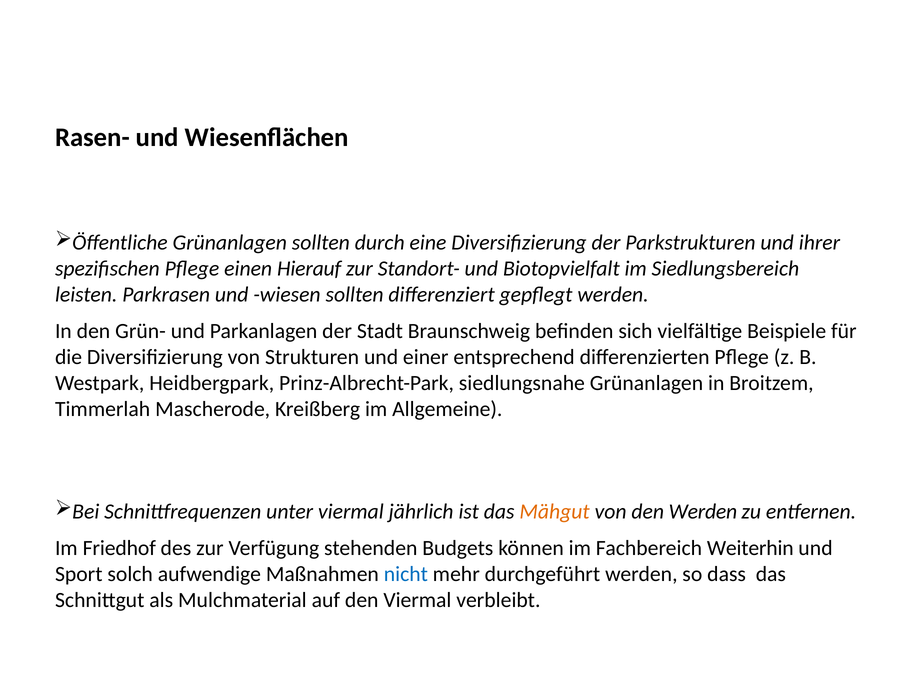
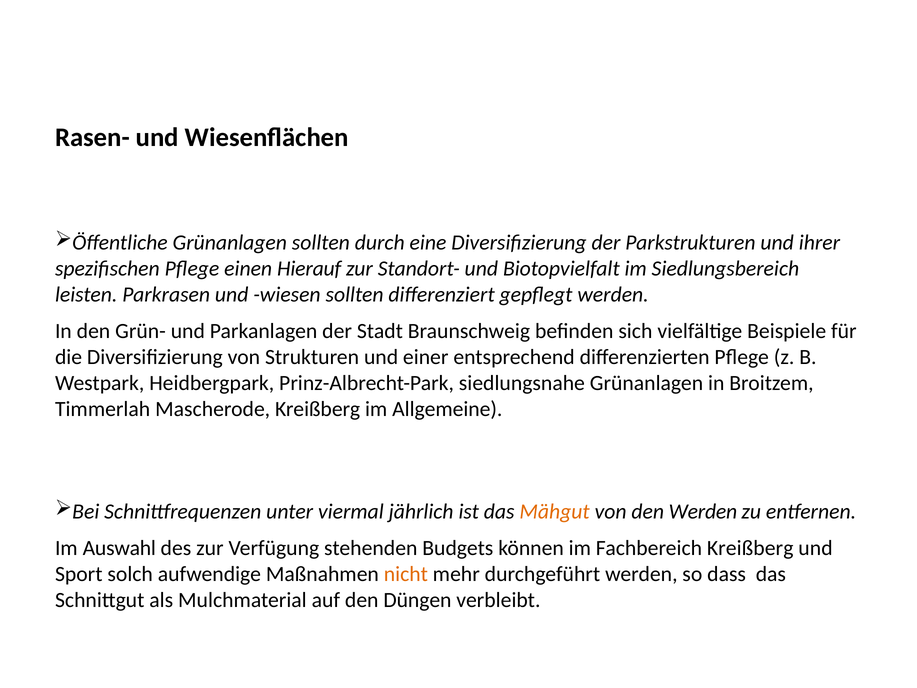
Friedhof: Friedhof -> Auswahl
Fachbereich Weiterhin: Weiterhin -> Kreißberg
nicht colour: blue -> orange
den Viermal: Viermal -> Düngen
